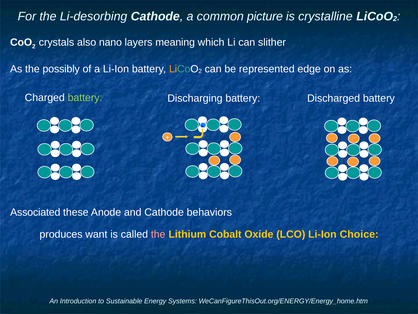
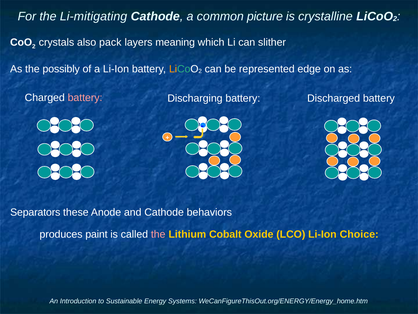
Li-desorbing: Li-desorbing -> Li-mitigating
nano: nano -> pack
battery at (85, 98) colour: light green -> pink
Associated: Associated -> Separators
want: want -> paint
